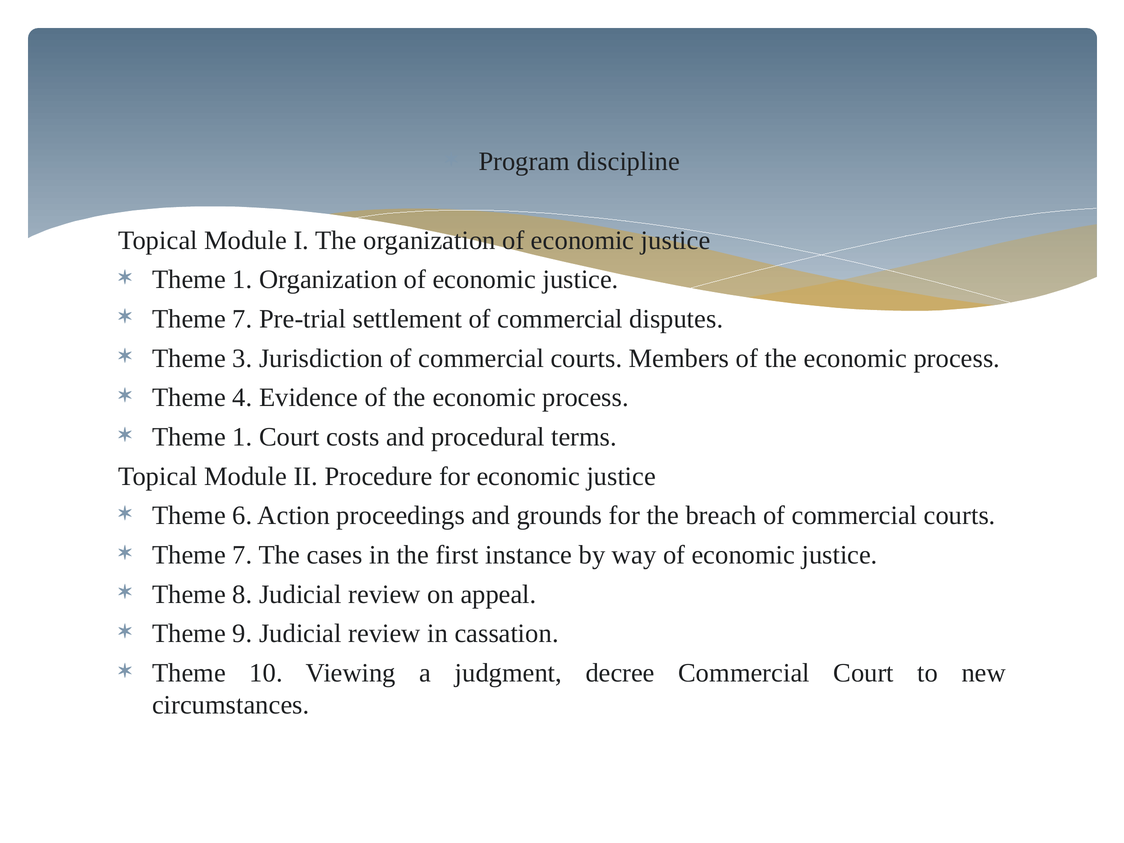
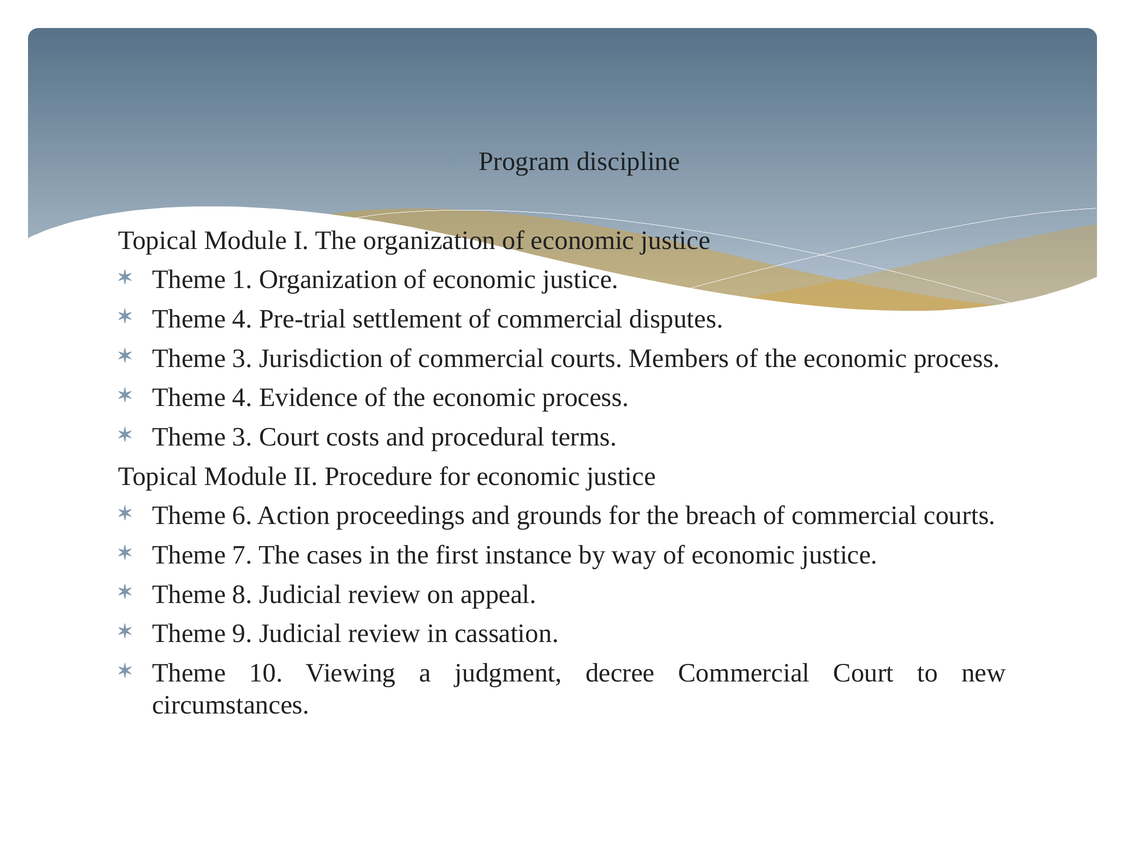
7 at (242, 319): 7 -> 4
1 at (242, 437): 1 -> 3
